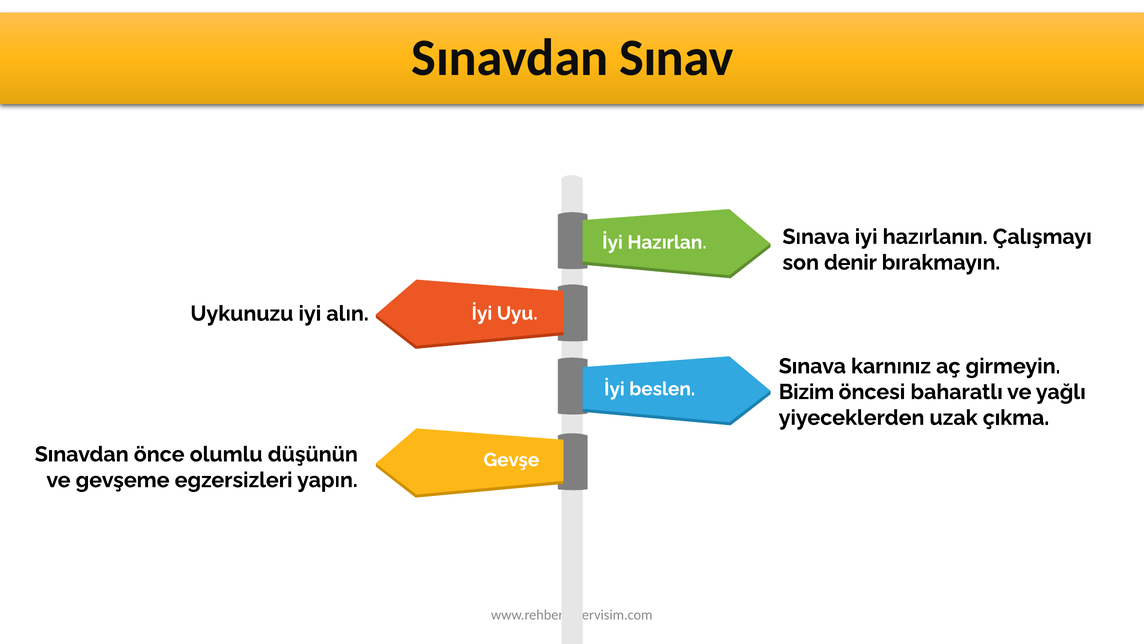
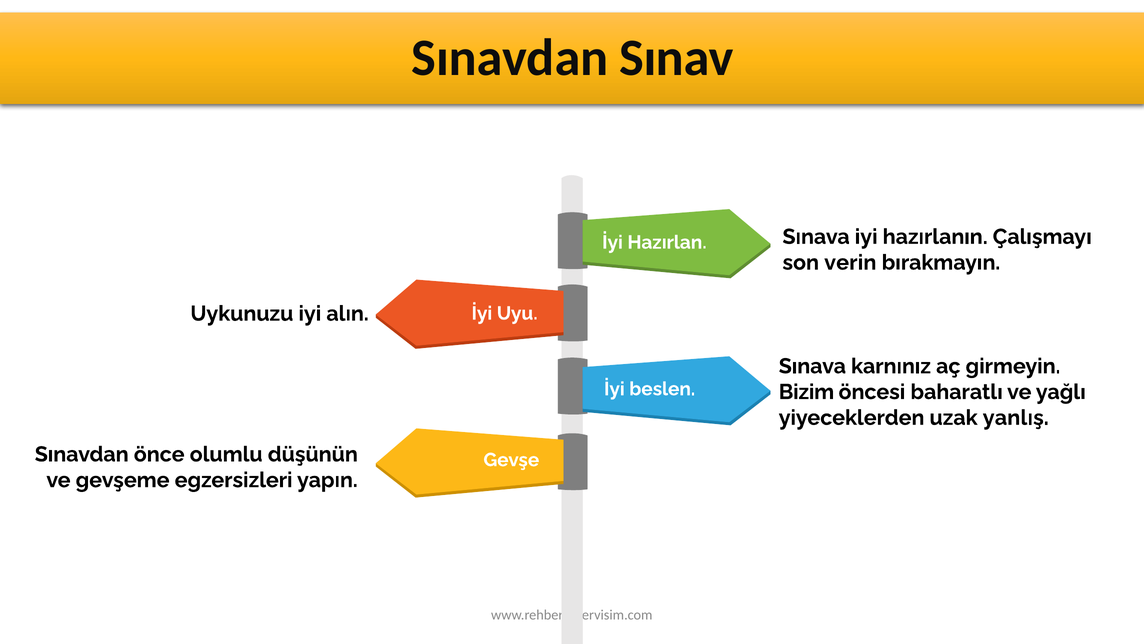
denir: denir -> verin
çıkma: çıkma -> yanlış
